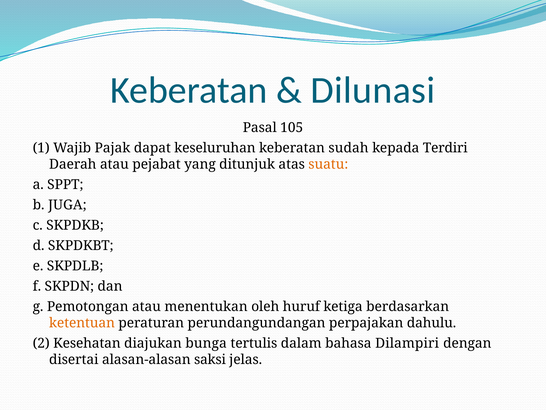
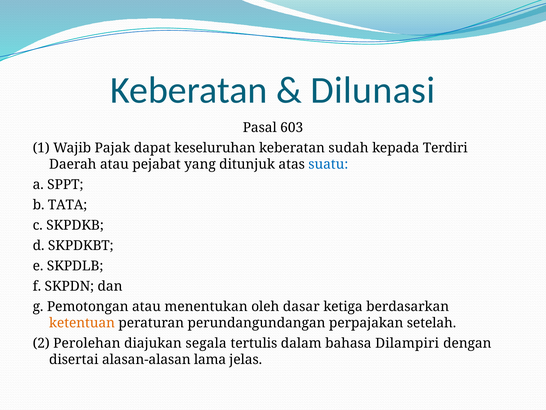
105: 105 -> 603
suatu colour: orange -> blue
JUGA: JUGA -> TATA
huruf: huruf -> dasar
dahulu: dahulu -> setelah
Kesehatan: Kesehatan -> Perolehan
bunga: bunga -> segala
saksi: saksi -> lama
